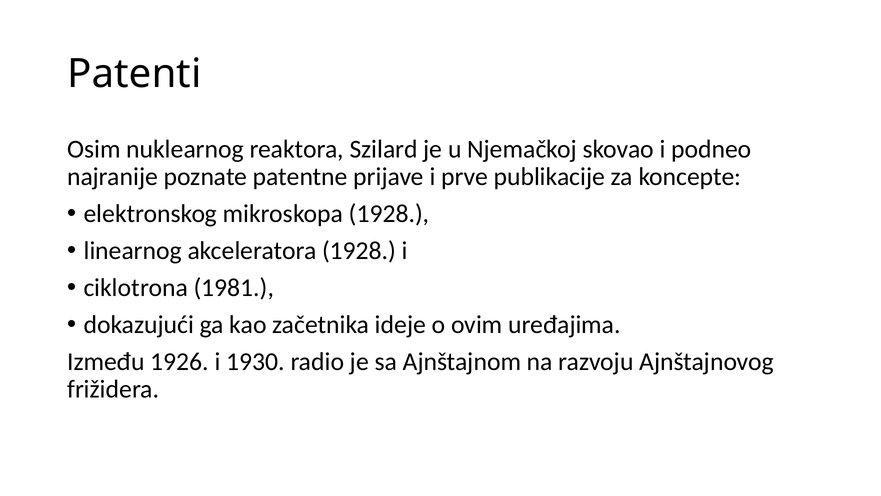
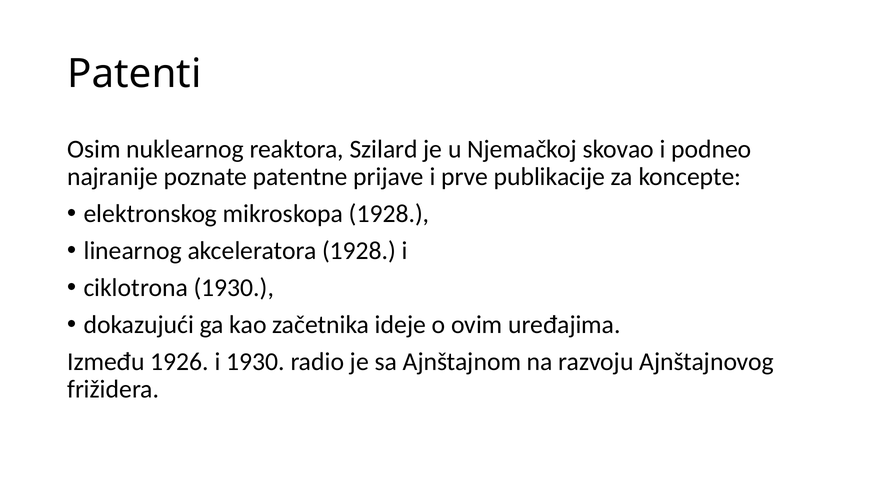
ciklotrona 1981: 1981 -> 1930
